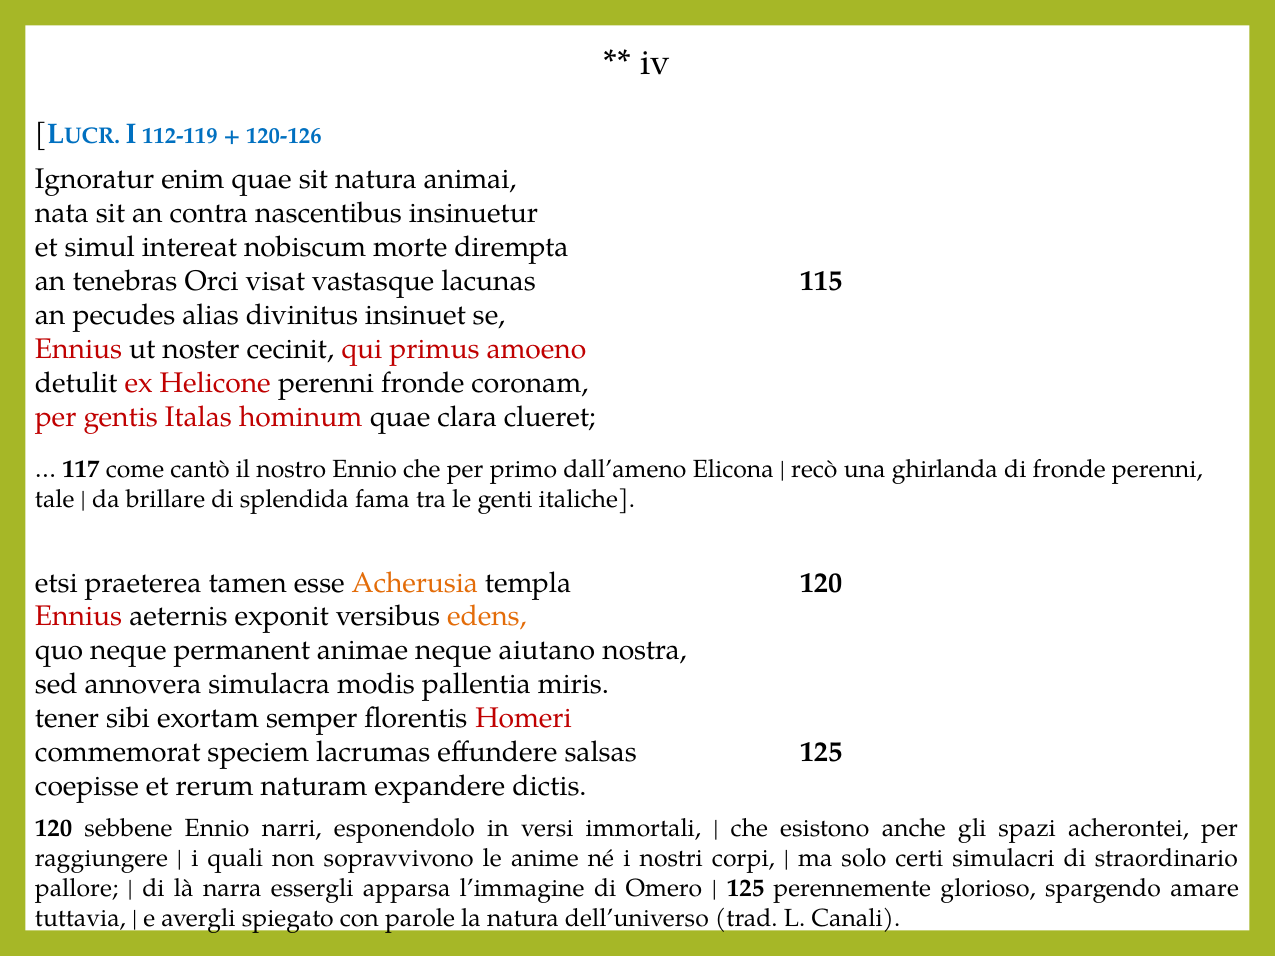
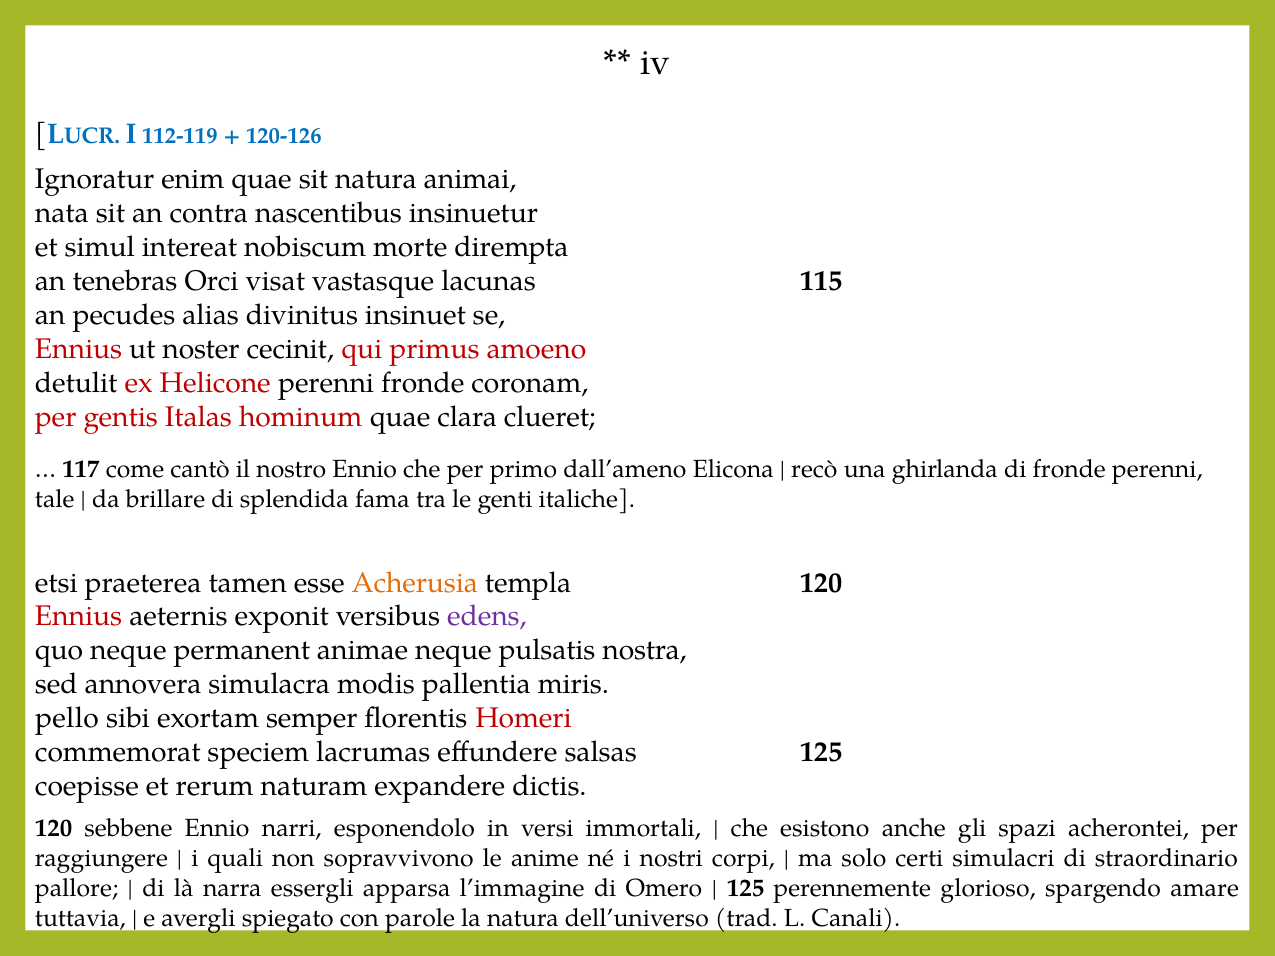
edens colour: orange -> purple
aiutano: aiutano -> pulsatis
tener: tener -> pello
